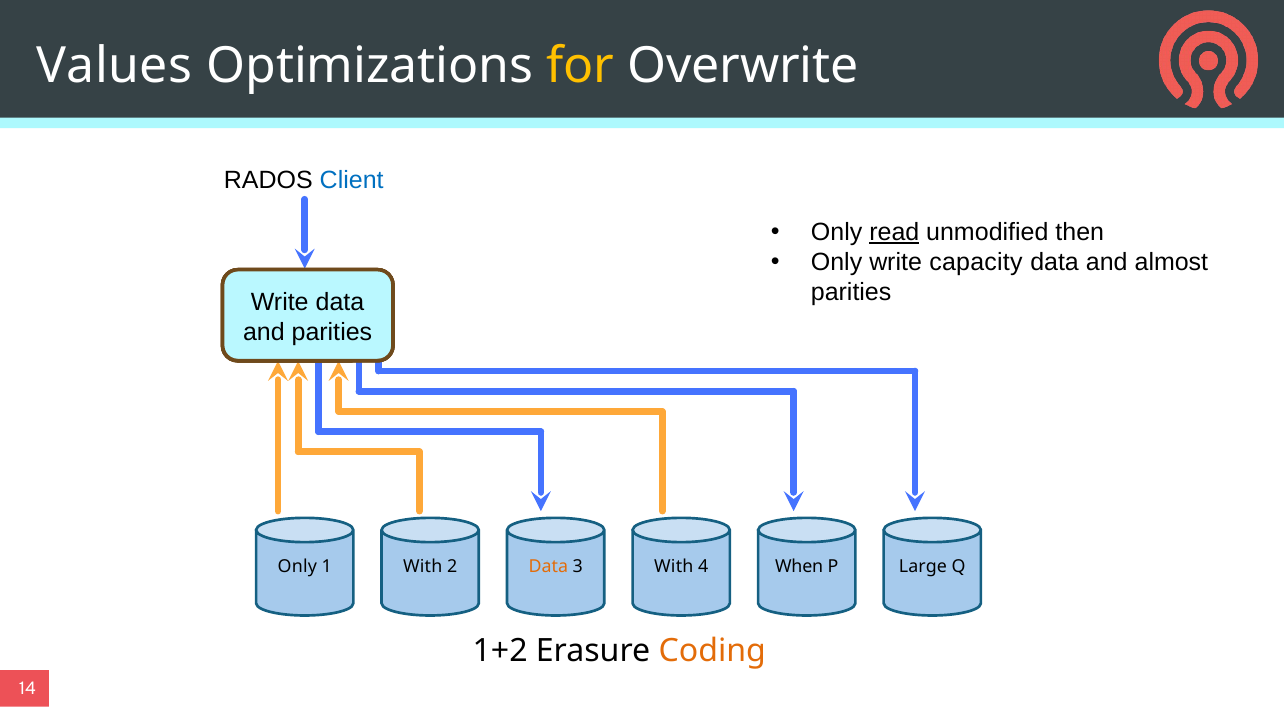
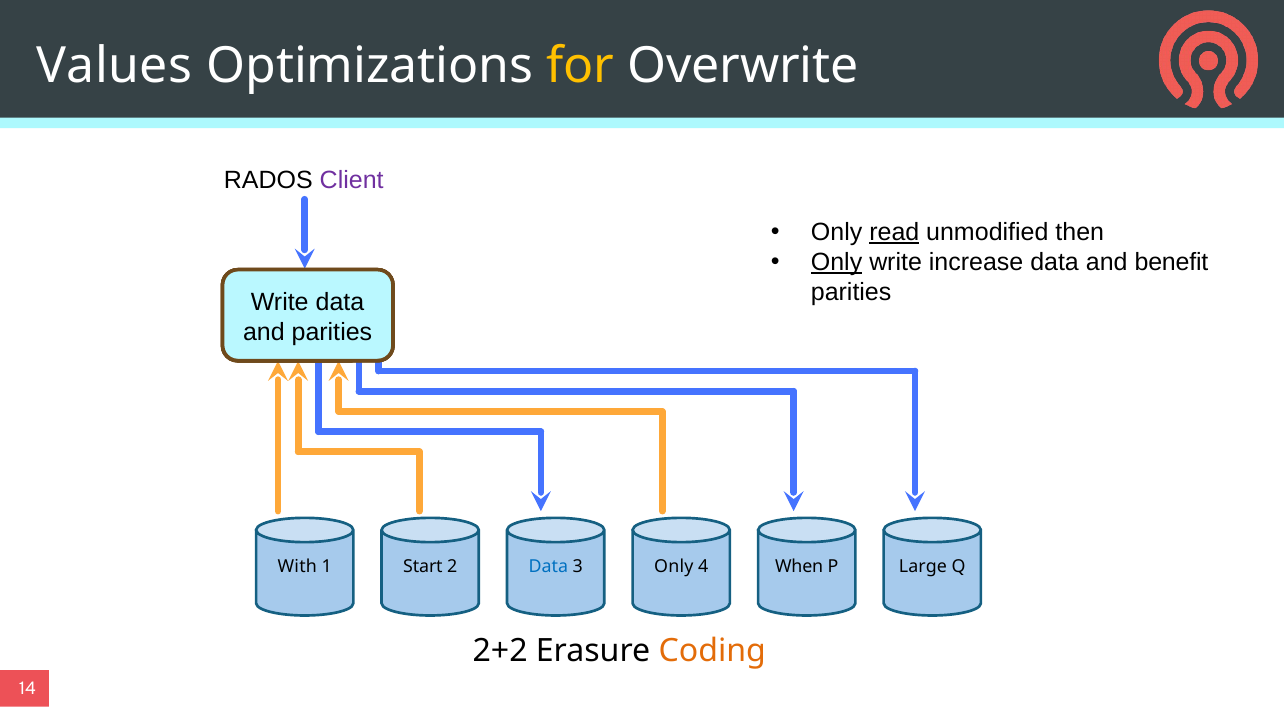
Client colour: blue -> purple
Only at (837, 262) underline: none -> present
capacity: capacity -> increase
almost: almost -> benefit
Only at (297, 567): Only -> With
1 With: With -> Start
Data at (548, 567) colour: orange -> blue
3 With: With -> Only
1+2: 1+2 -> 2+2
